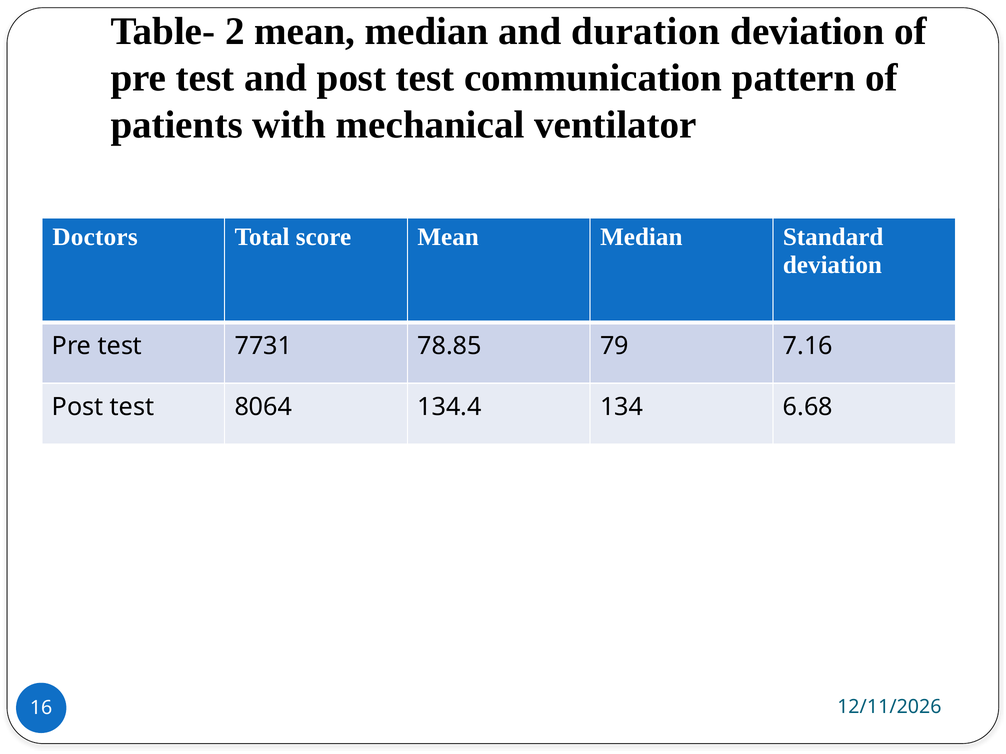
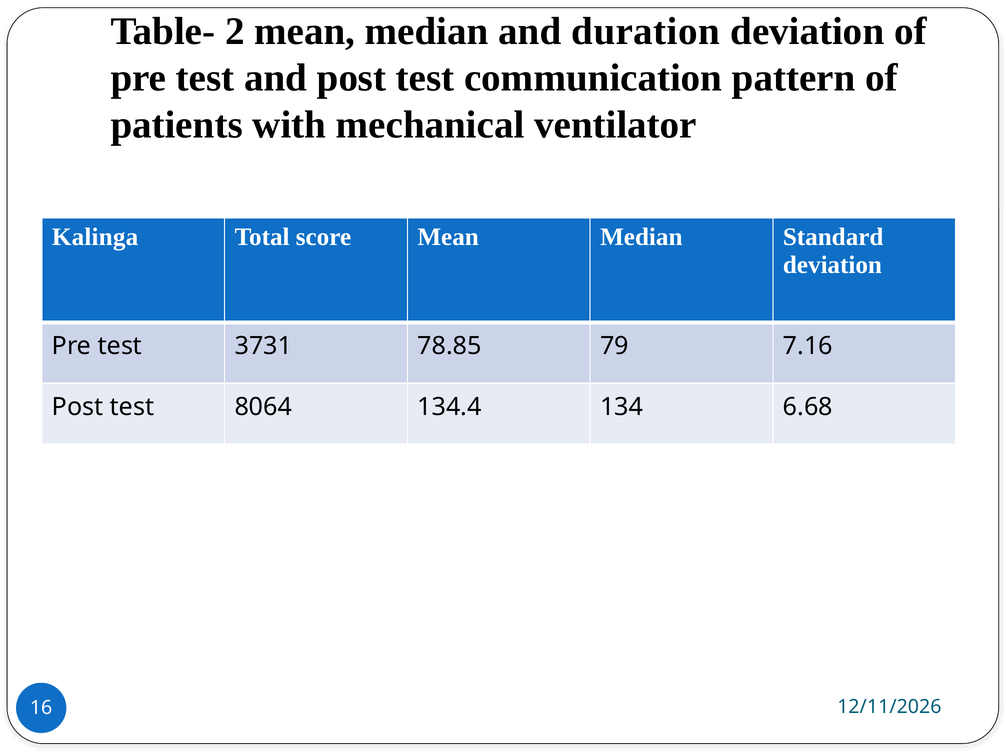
Doctors: Doctors -> Kalinga
7731: 7731 -> 3731
